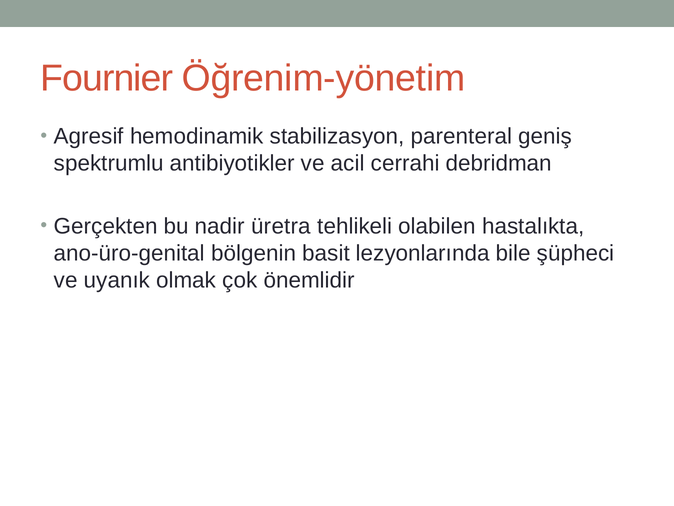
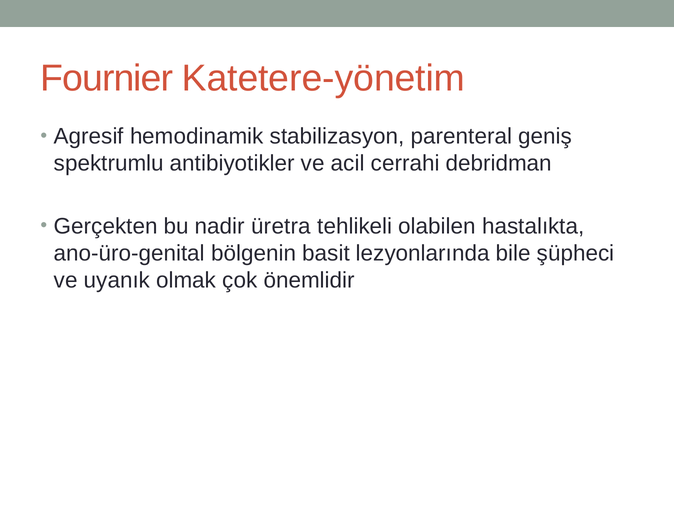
Öğrenim-yönetim: Öğrenim-yönetim -> Katetere-yönetim
